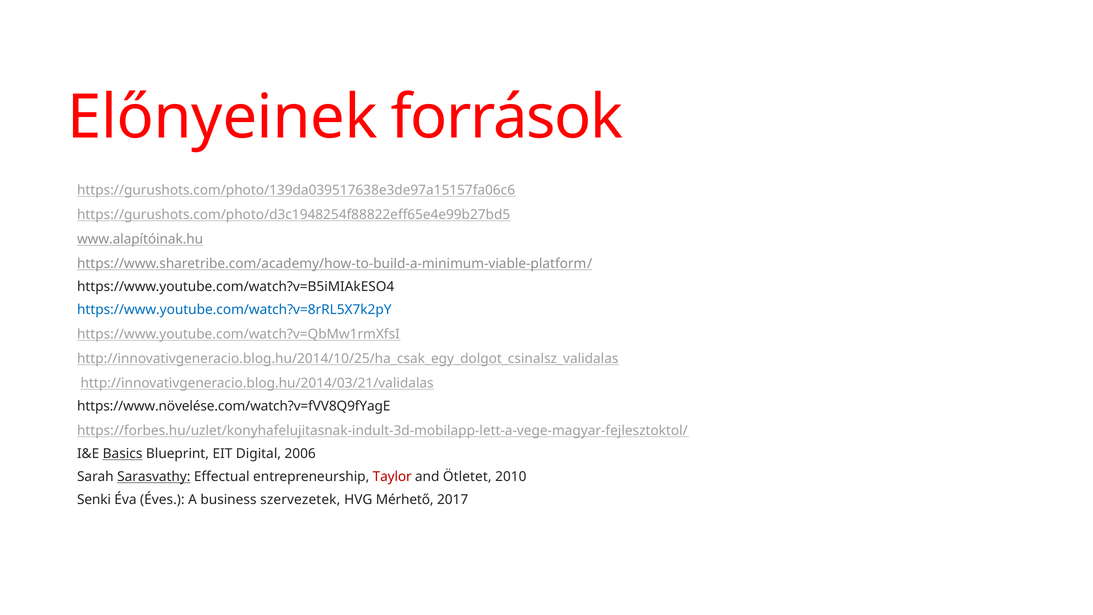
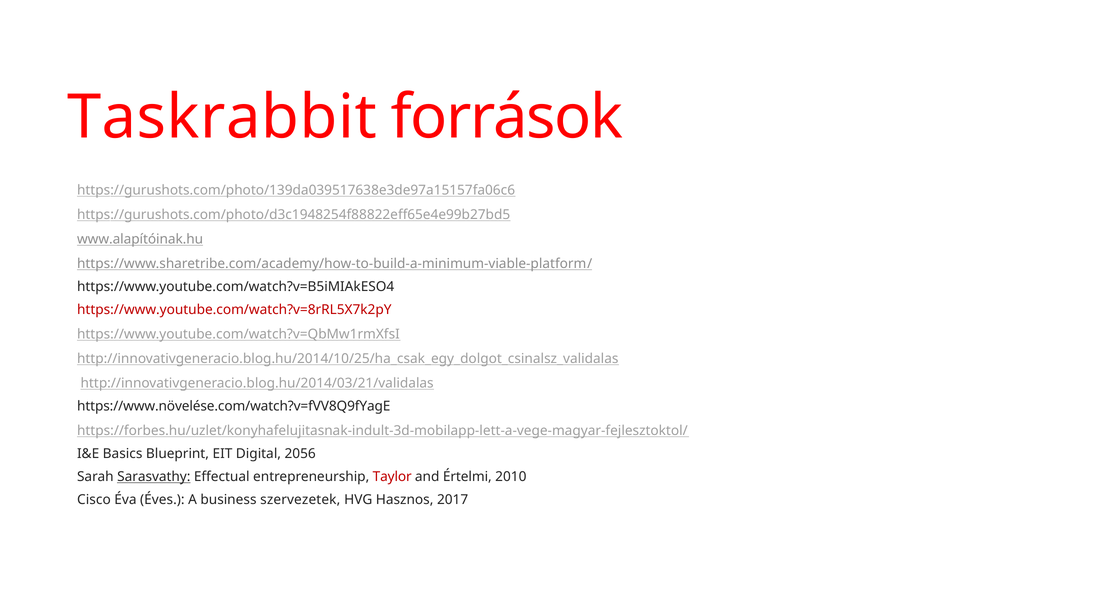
Előnyeinek: Előnyeinek -> Taskrabbit
https://www.youtube.com/watch?v=8rRL5X7k2pY colour: blue -> red
Basics underline: present -> none
2006: 2006 -> 2056
Ötletet: Ötletet -> Értelmi
Senki: Senki -> Cisco
Mérhető: Mérhető -> Hasznos
